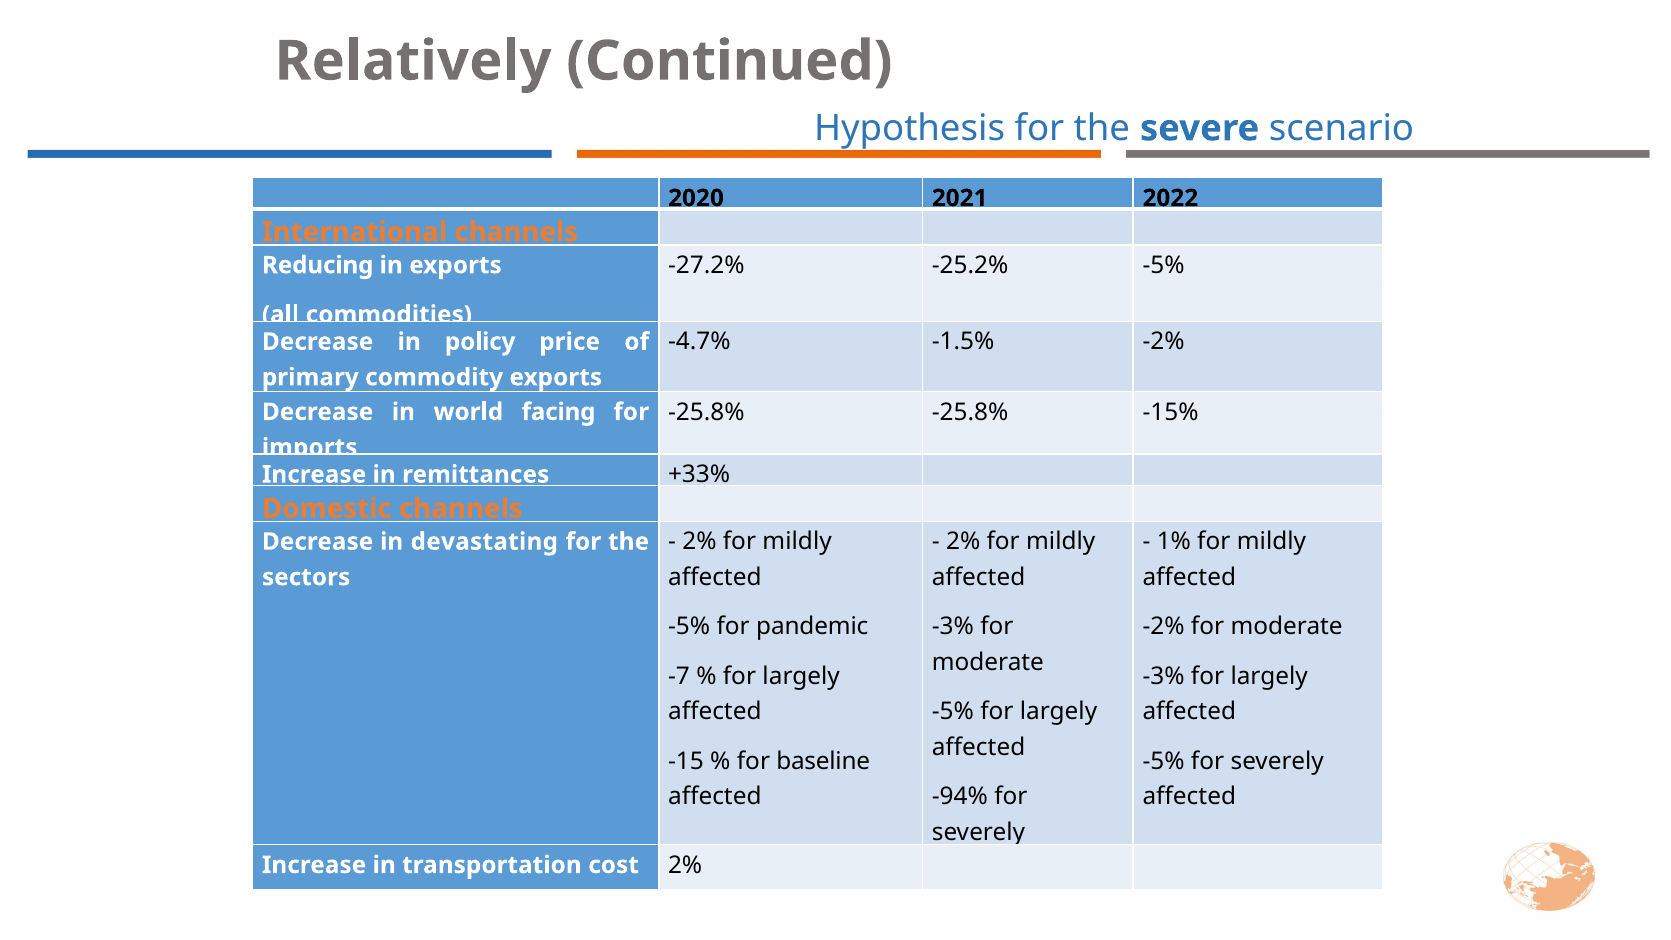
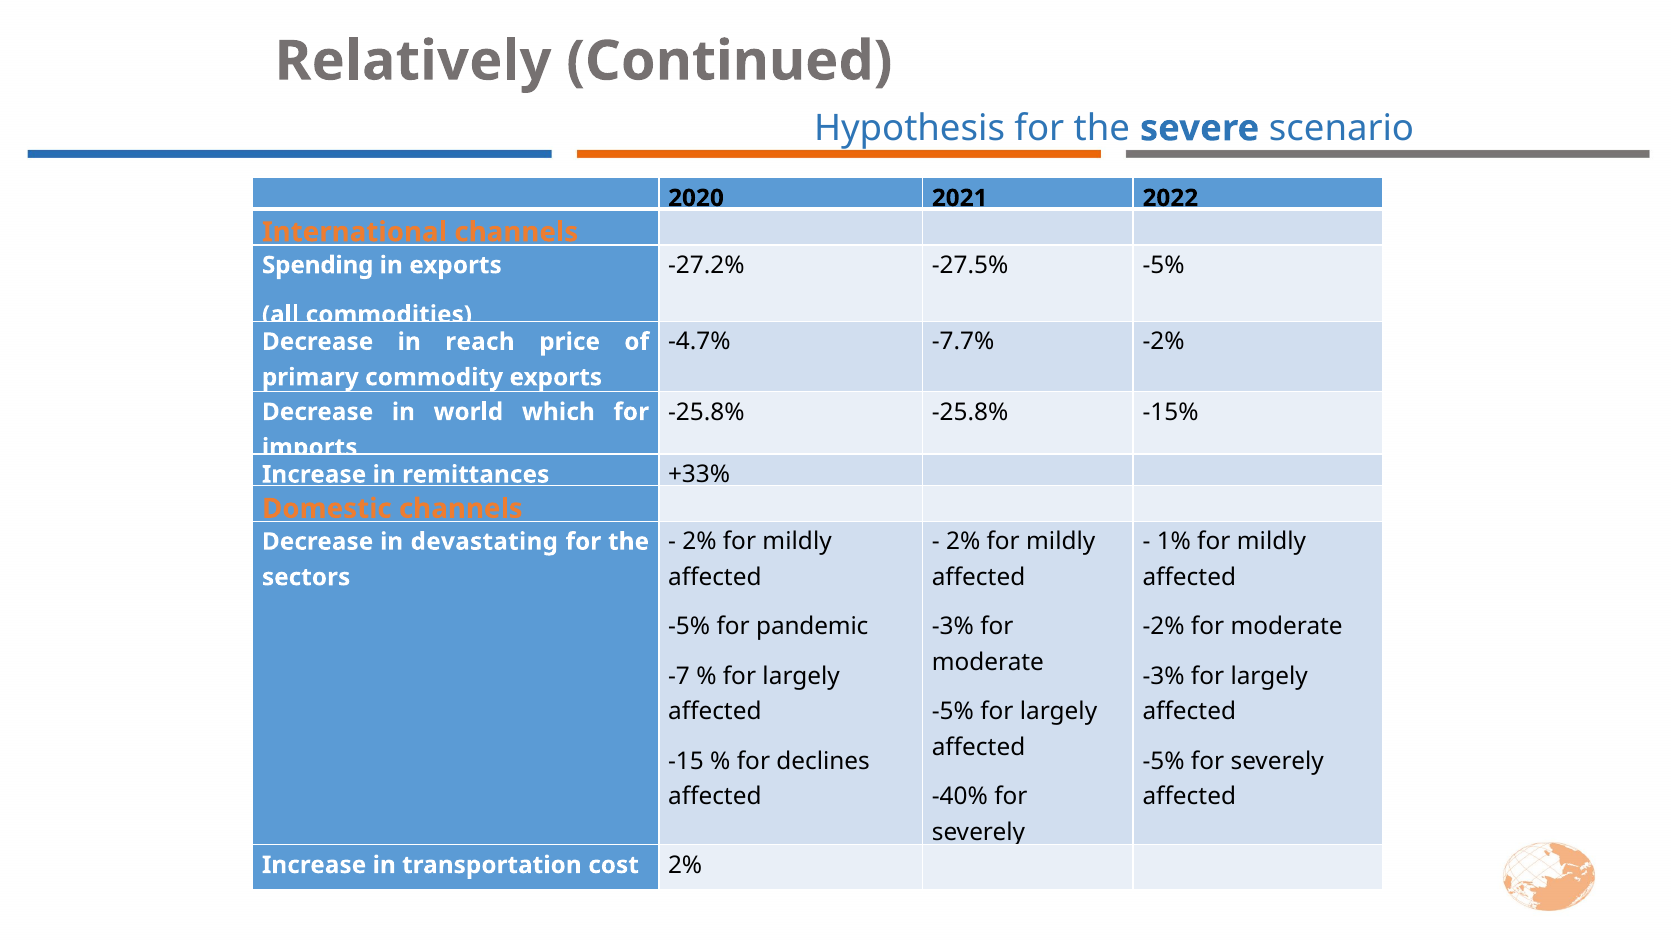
-25.2%: -25.2% -> -27.5%
Reducing: Reducing -> Spending
-1.5%: -1.5% -> -7.7%
policy: policy -> reach
facing: facing -> which
baseline: baseline -> declines
-94%: -94% -> -40%
